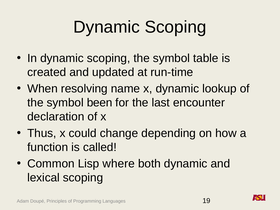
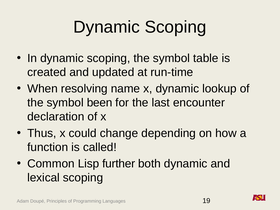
where: where -> further
